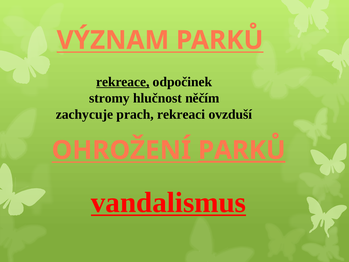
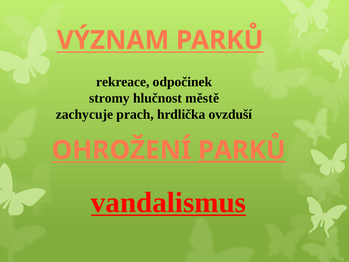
rekreace underline: present -> none
něčím: něčím -> městě
rekreaci: rekreaci -> hrdlička
